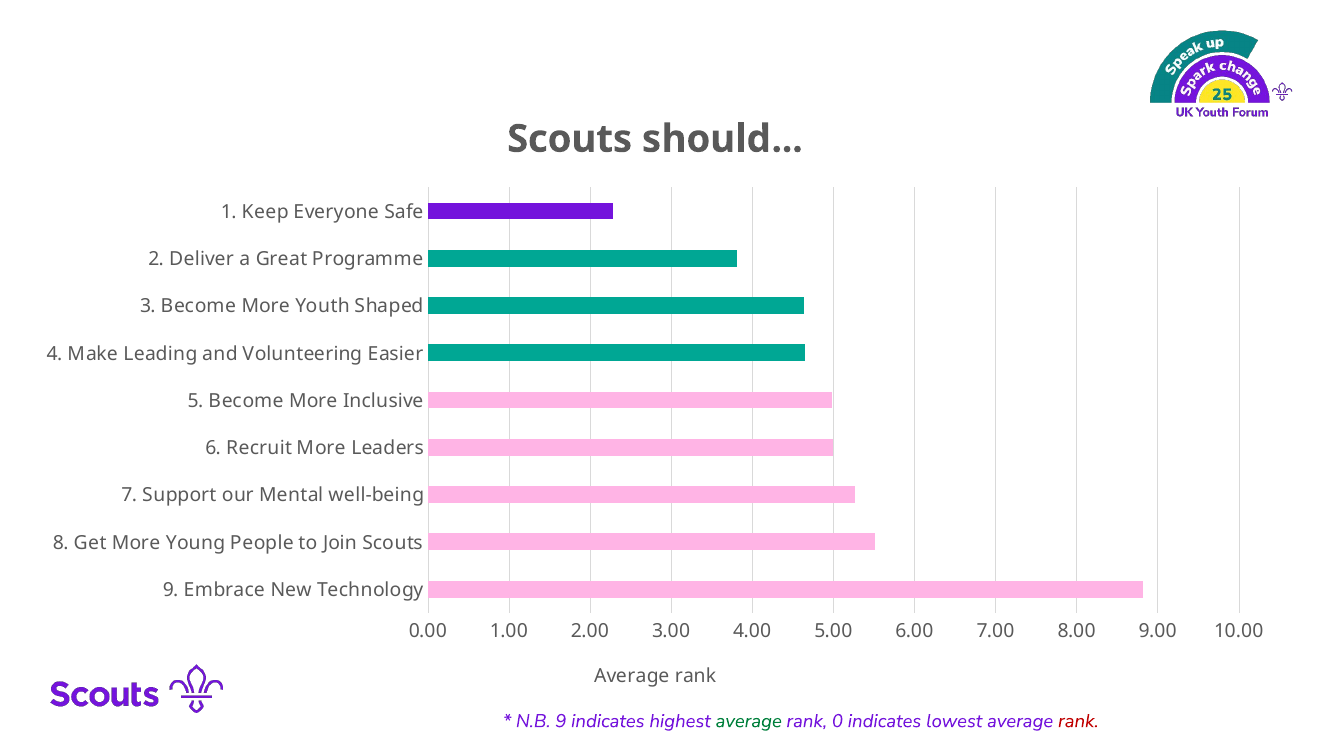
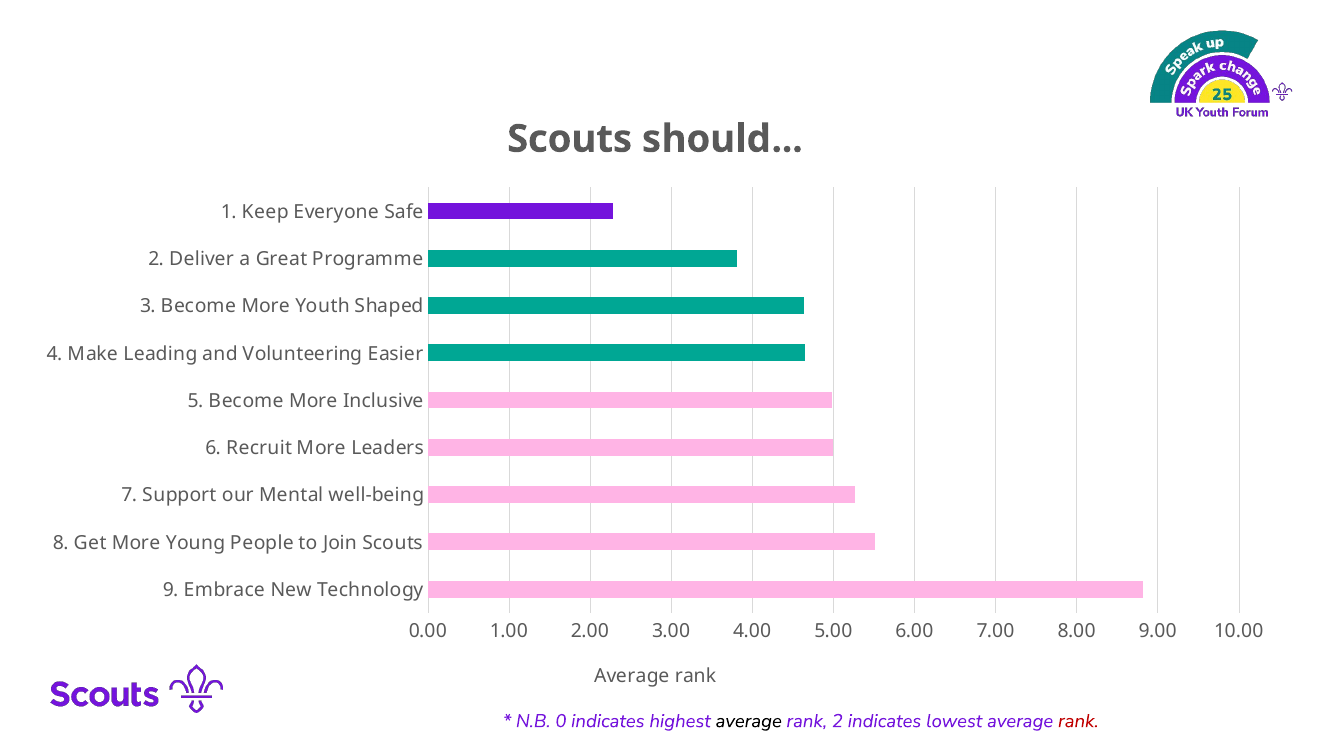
N.B 9: 9 -> 0
average at (749, 720) colour: green -> black
rank 0: 0 -> 2
